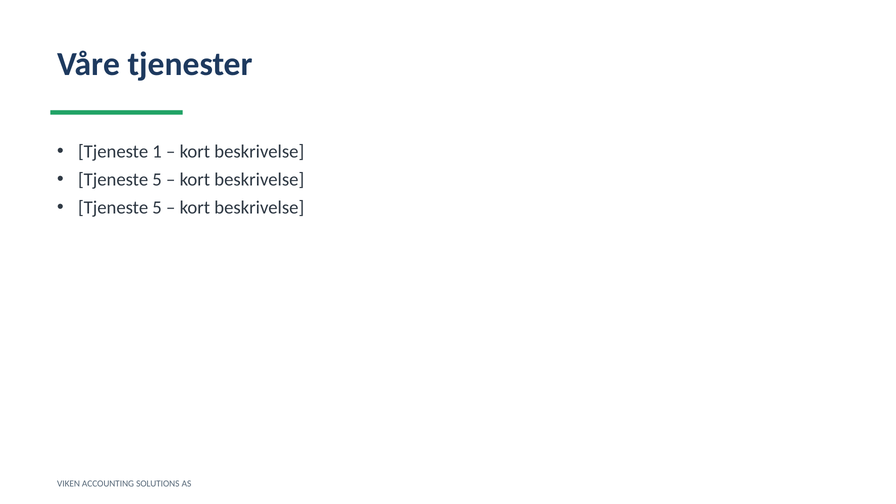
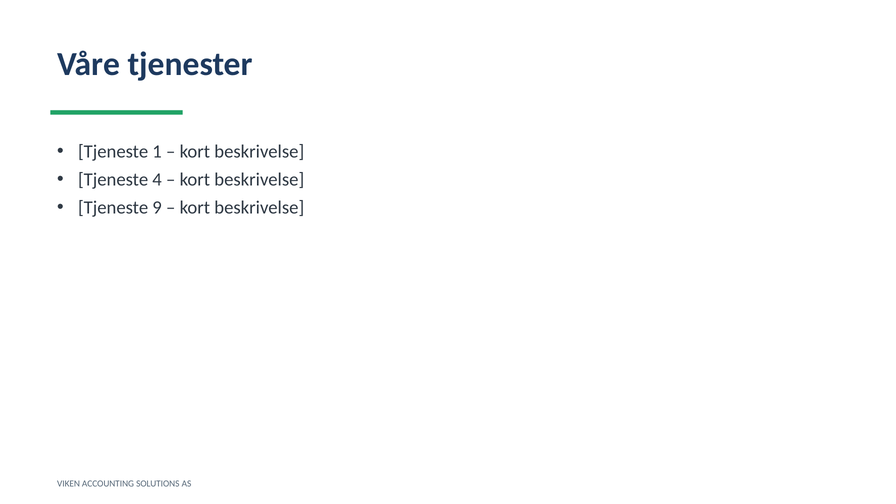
5 at (157, 180): 5 -> 4
5 at (157, 208): 5 -> 9
